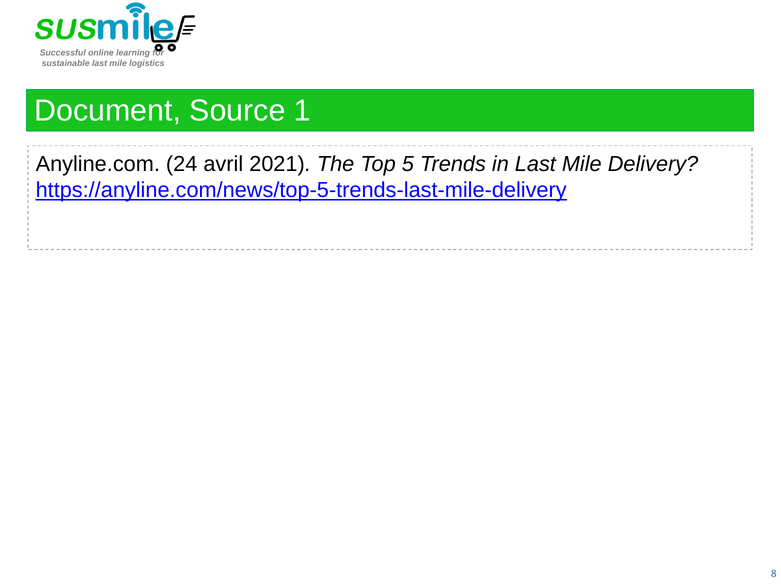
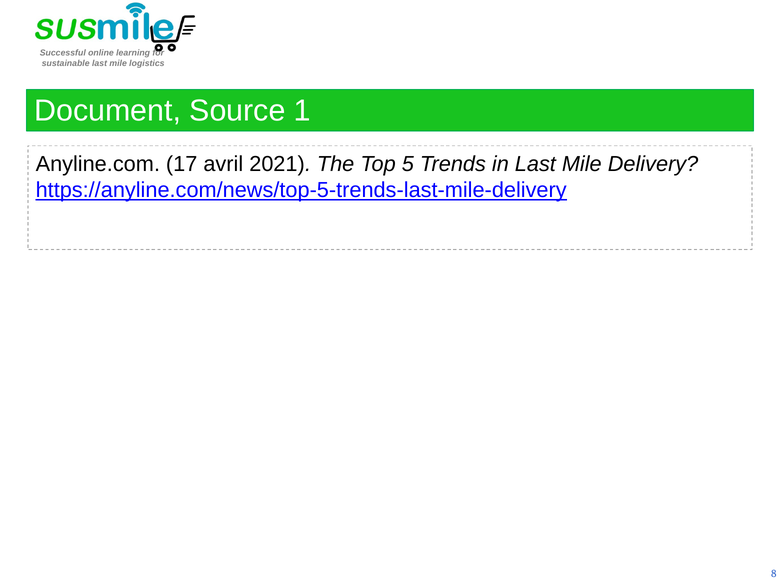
24: 24 -> 17
